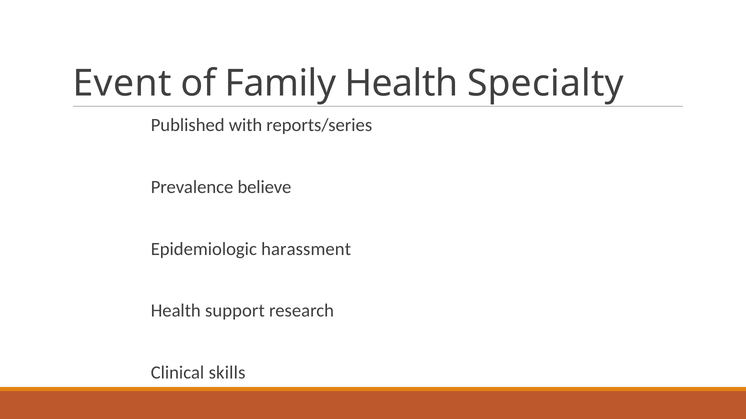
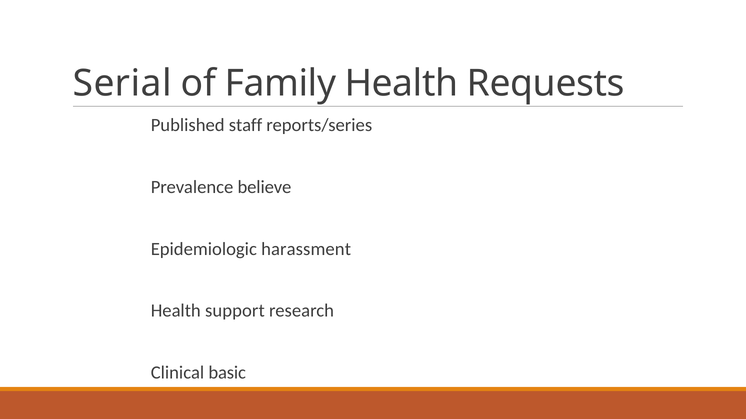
Event: Event -> Serial
Specialty: Specialty -> Requests
with: with -> staff
skills: skills -> basic
